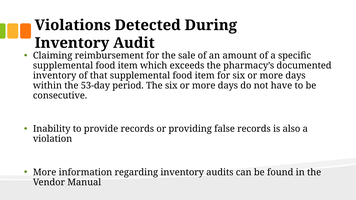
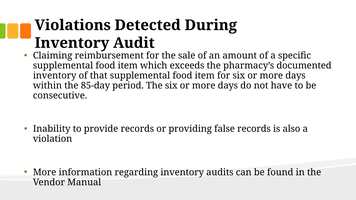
53-day: 53-day -> 85-day
